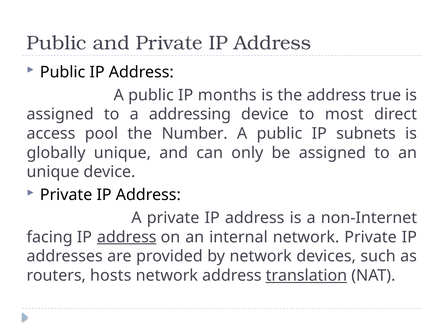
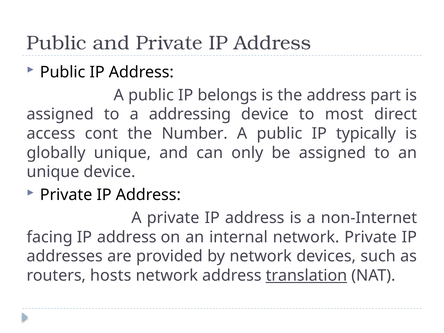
months: months -> belongs
true: true -> part
pool: pool -> cont
subnets: subnets -> typically
address at (127, 237) underline: present -> none
